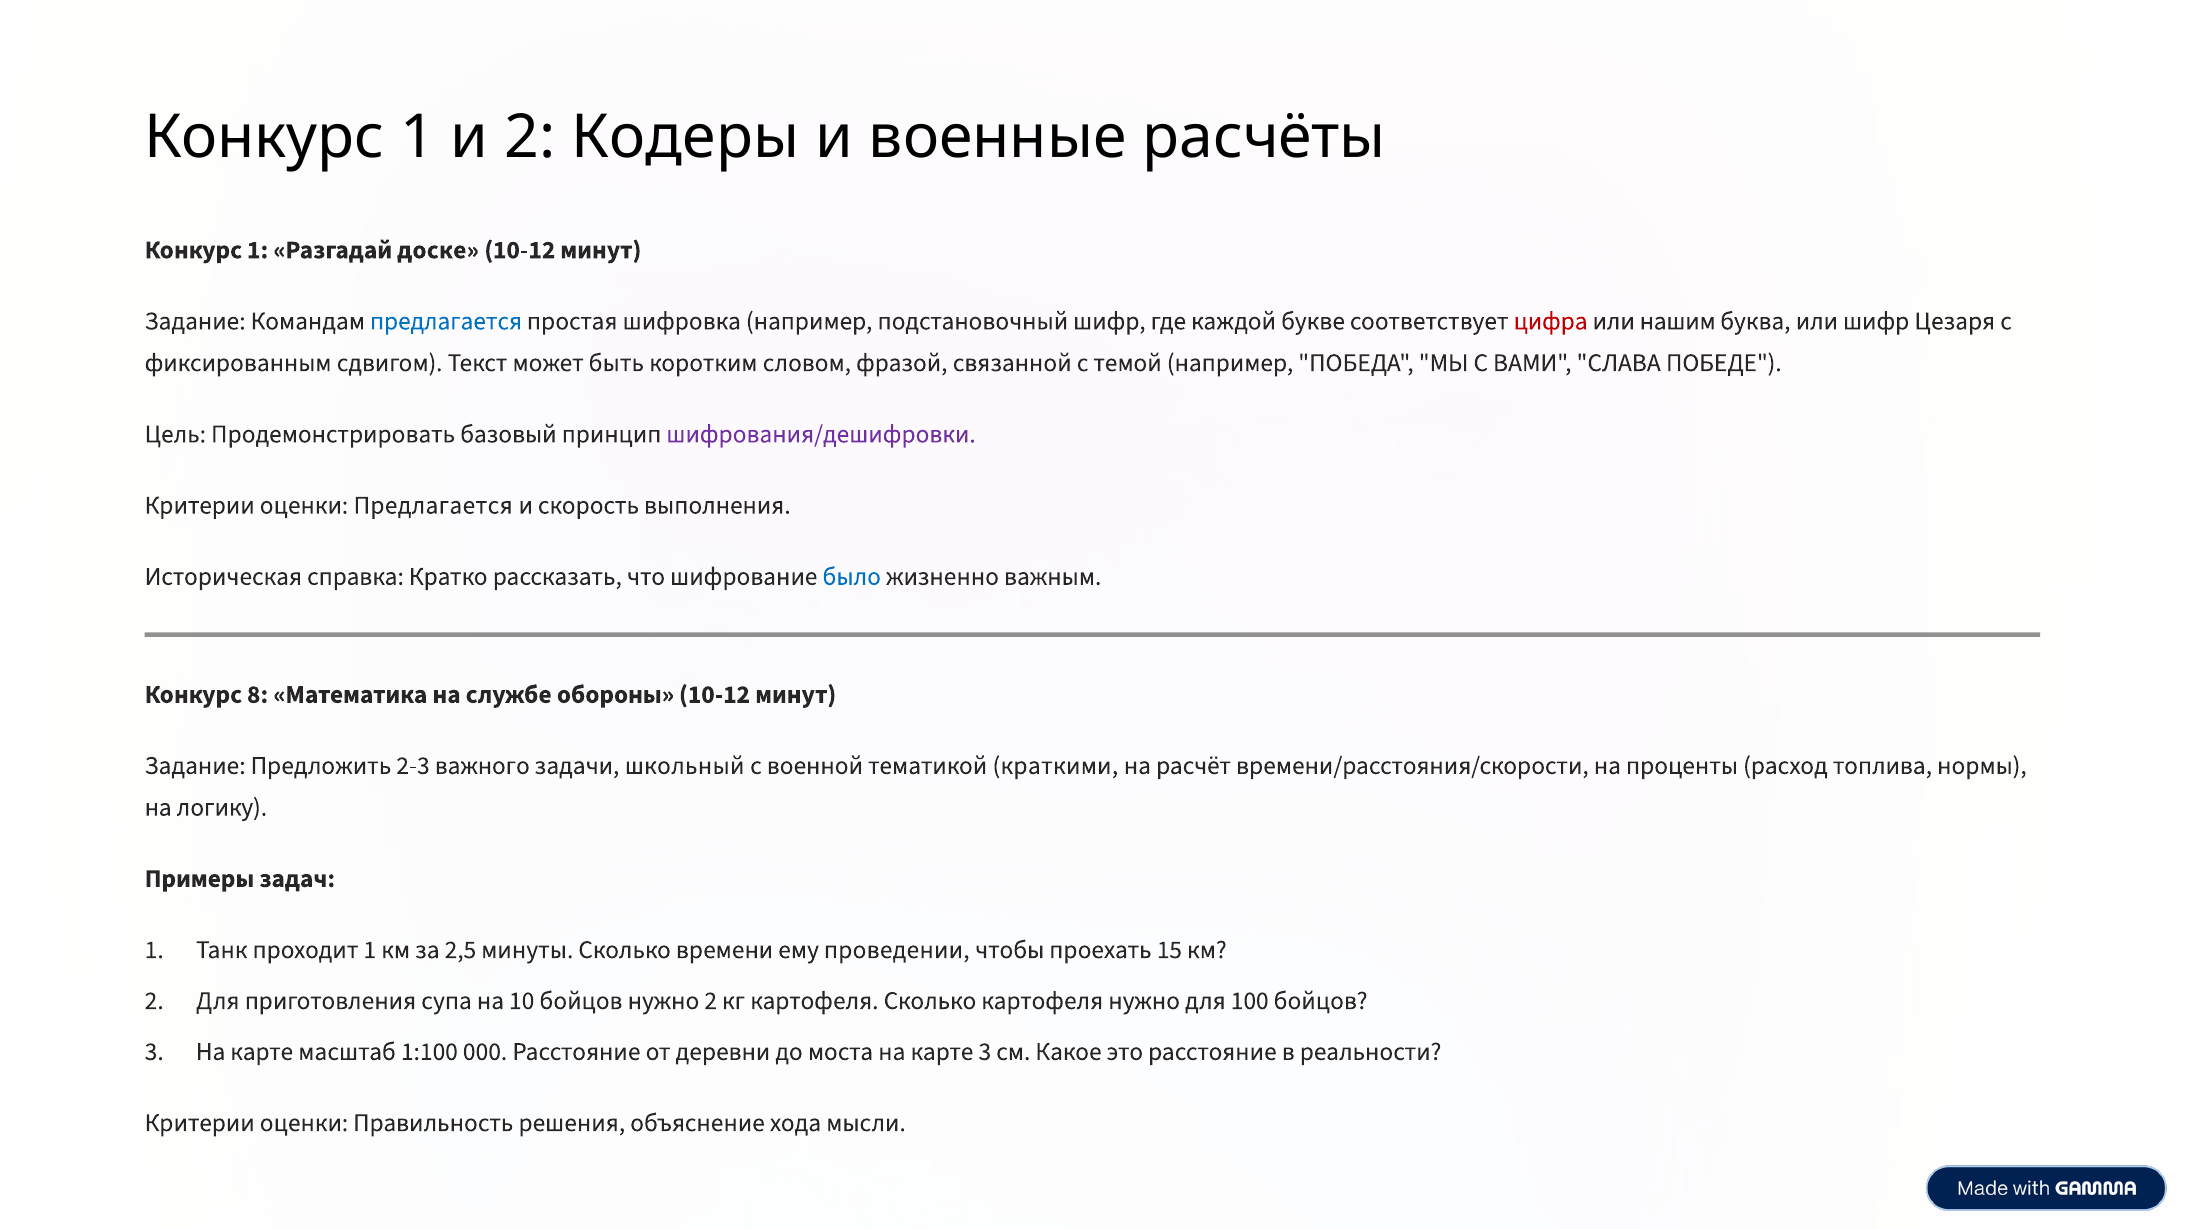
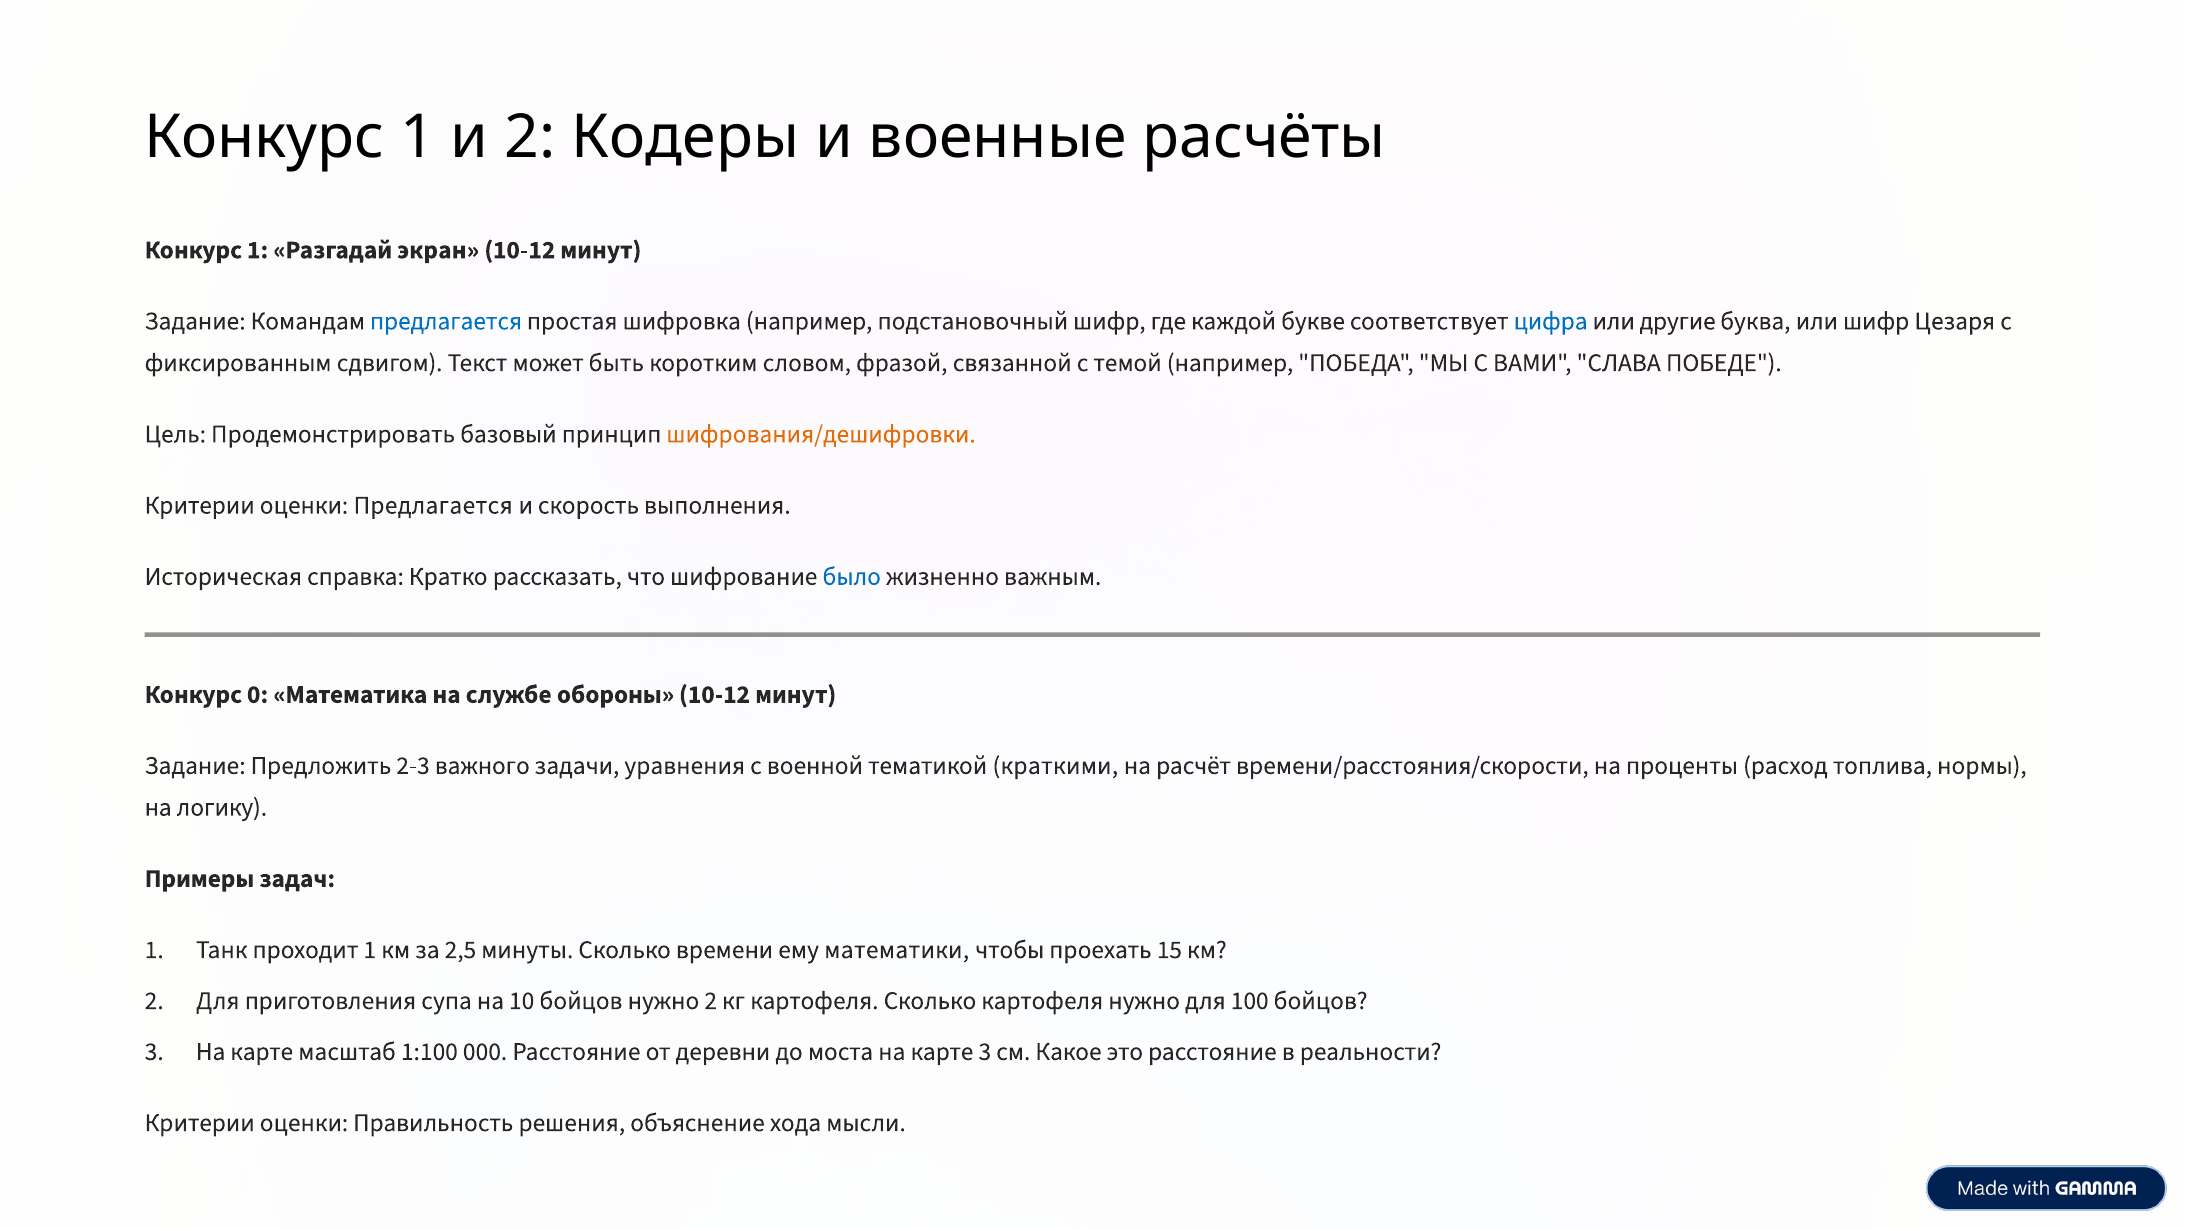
доске: доске -> экран
цифра colour: red -> blue
нашим: нашим -> другие
шифрования/дешифровки colour: purple -> orange
8: 8 -> 0
школьный: школьный -> уравнения
проведении: проведении -> математики
